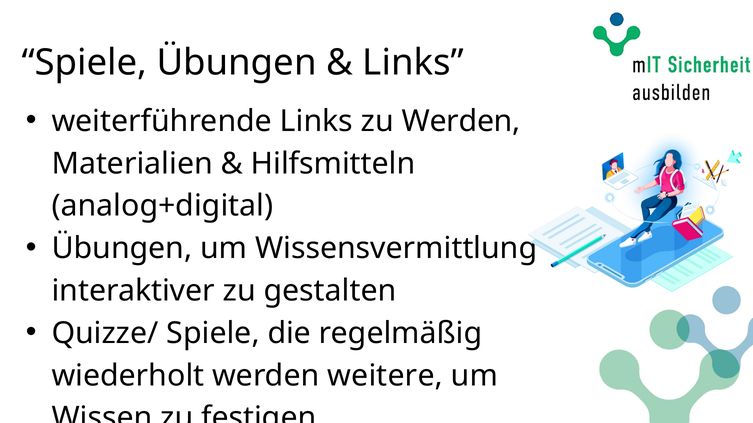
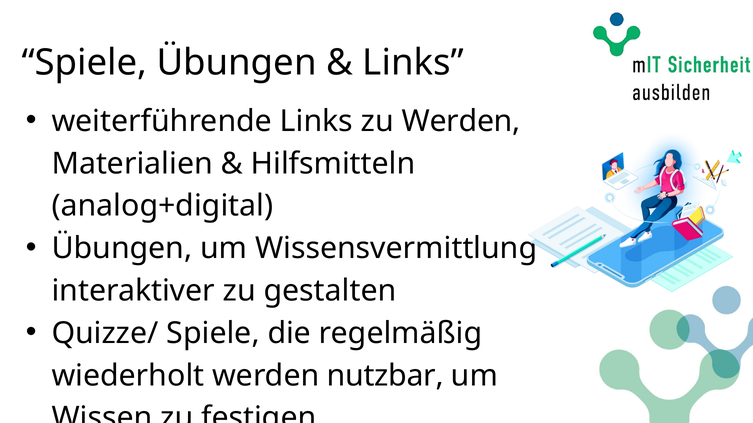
weitere: weitere -> nutzbar
